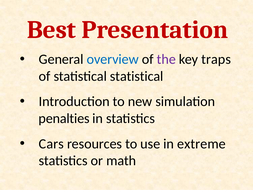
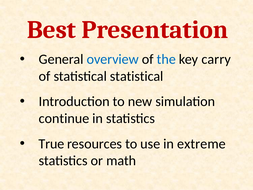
the colour: purple -> blue
traps: traps -> carry
penalties: penalties -> continue
Cars: Cars -> True
